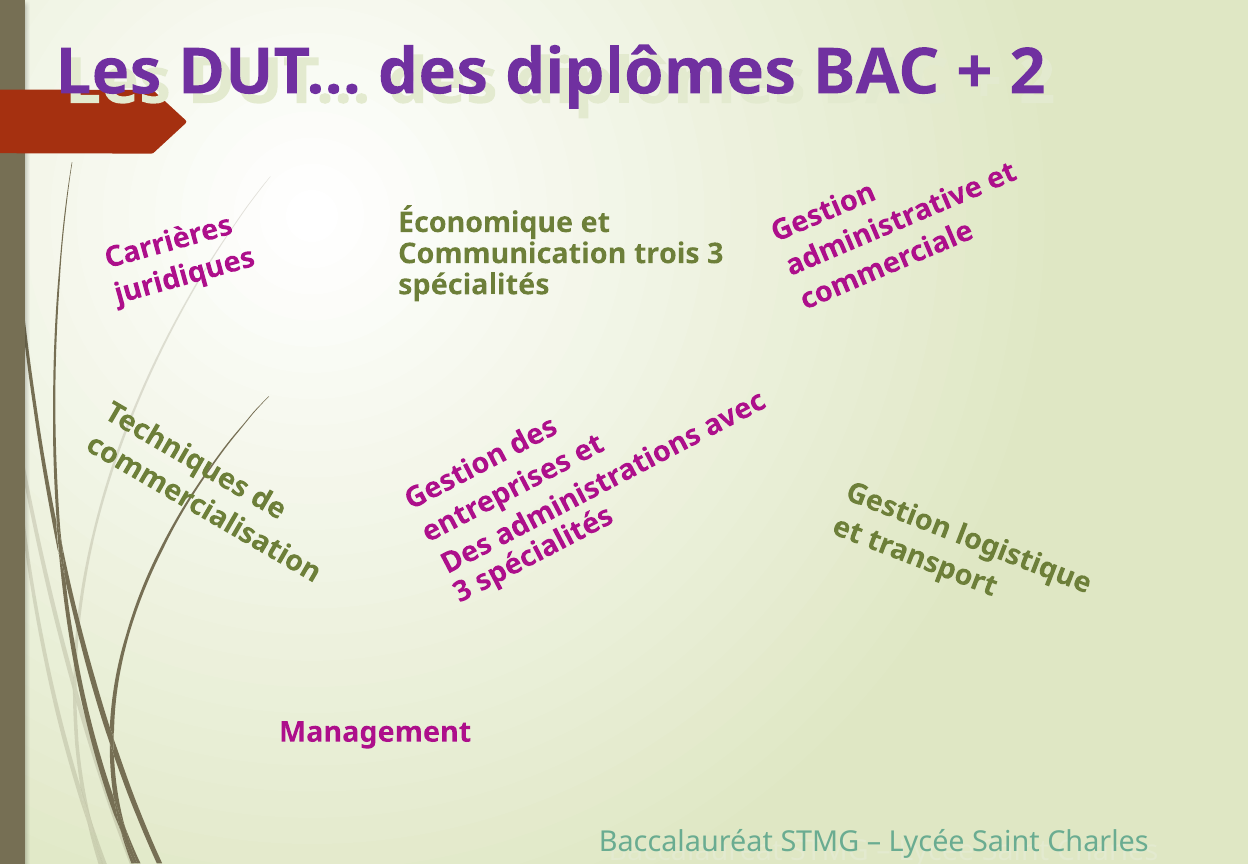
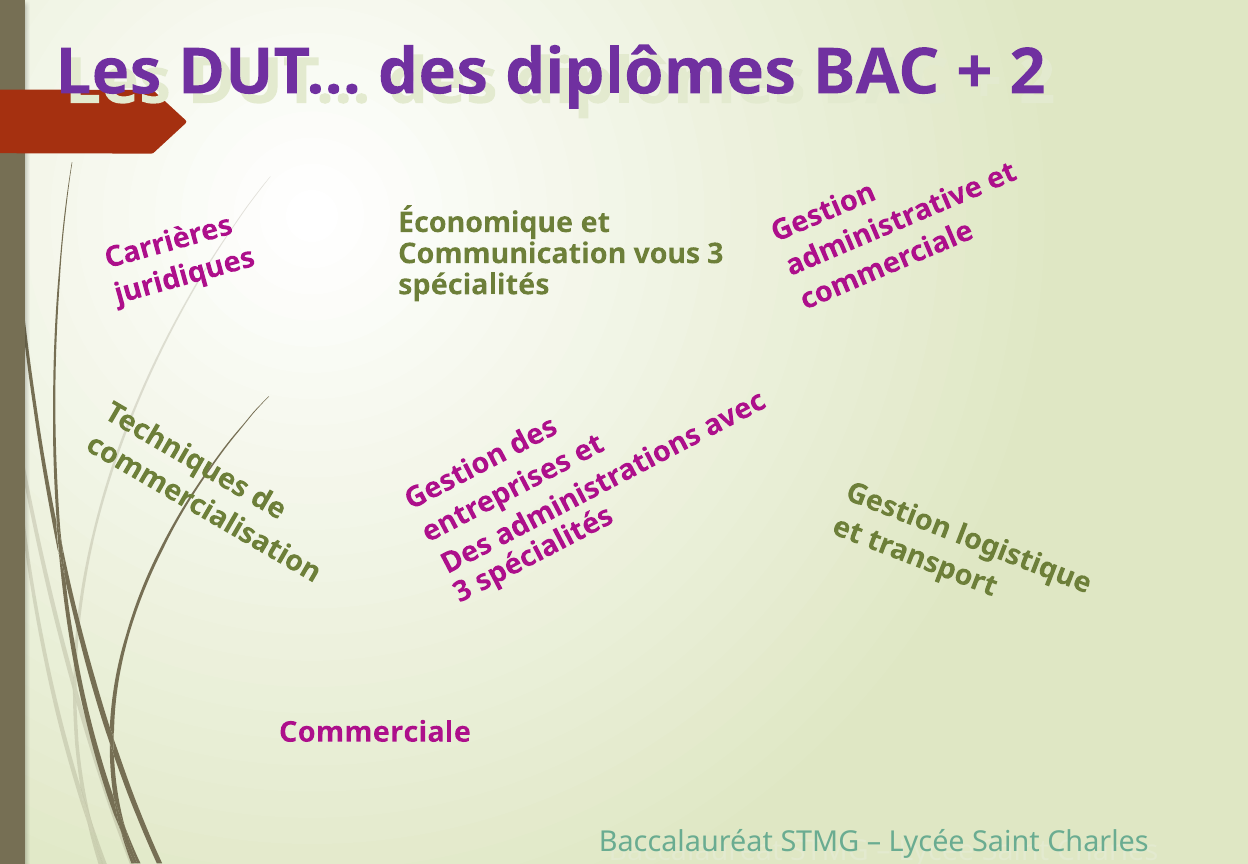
trois: trois -> vous
Management: Management -> Commerciale
